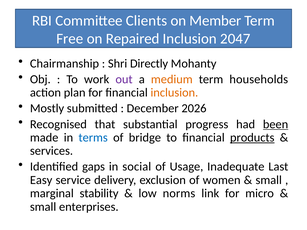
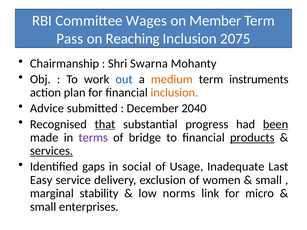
Clients: Clients -> Wages
Free: Free -> Pass
Repaired: Repaired -> Reaching
2047: 2047 -> 2075
Directly: Directly -> Swarna
out colour: purple -> blue
households: households -> instruments
Mostly: Mostly -> Advice
2026: 2026 -> 2040
that underline: none -> present
terms colour: blue -> purple
services underline: none -> present
